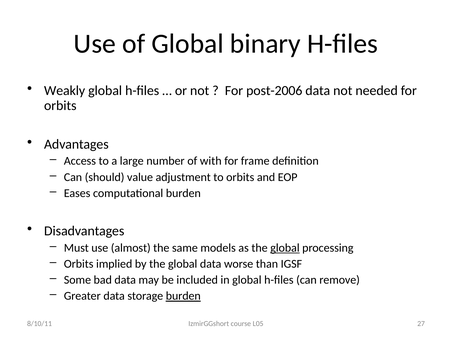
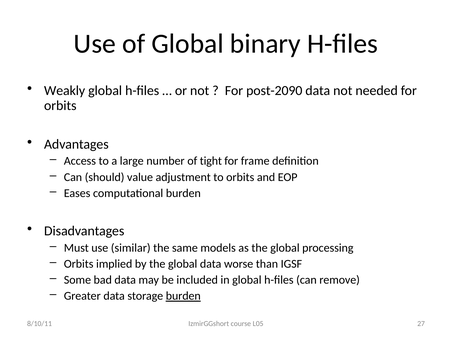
post-2006: post-2006 -> post-2090
with: with -> tight
almost: almost -> similar
global at (285, 248) underline: present -> none
